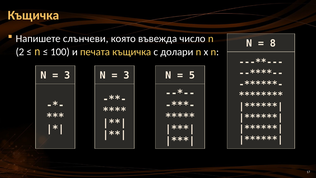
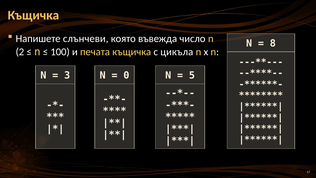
долари: долари -> цикъла
3 at (126, 75): 3 -> 0
